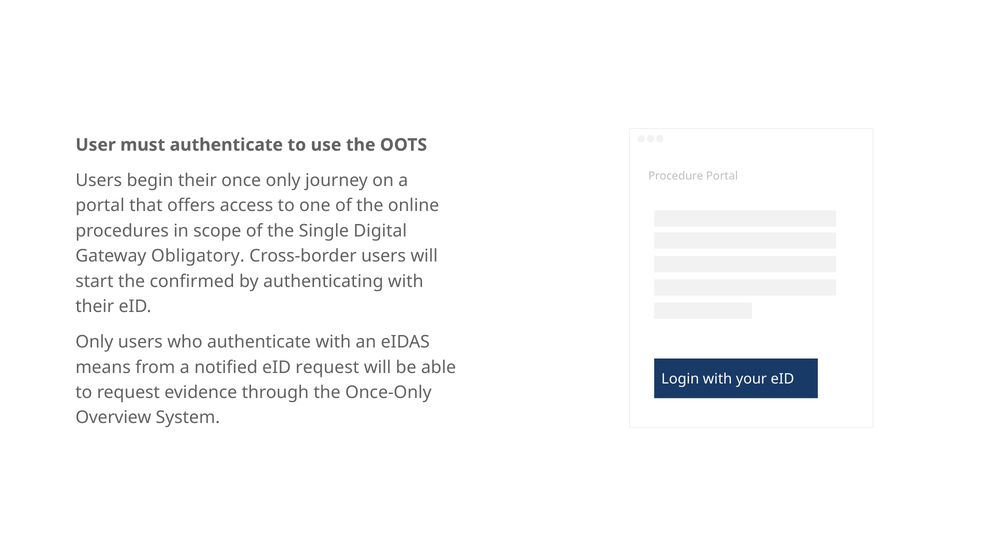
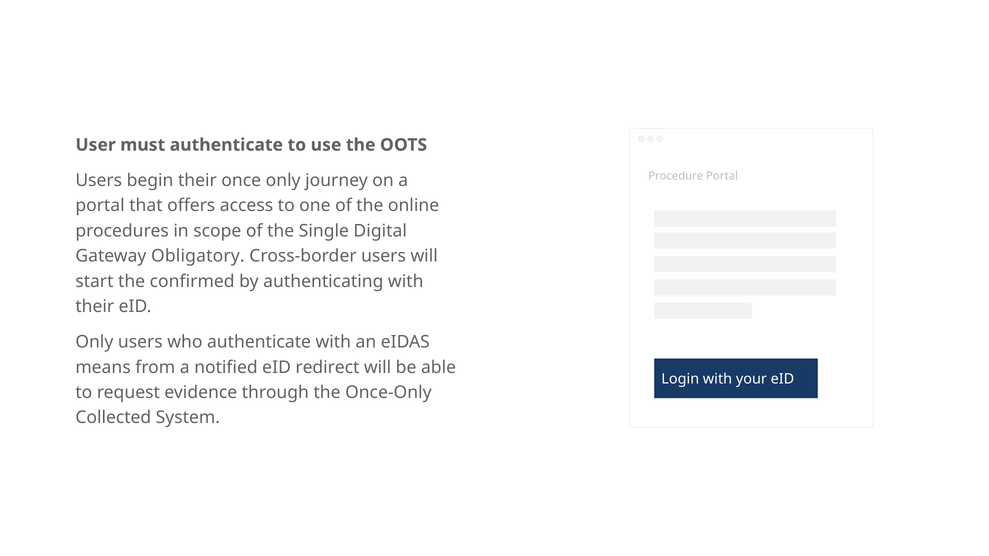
eID request: request -> redirect
Overview: Overview -> Collected
